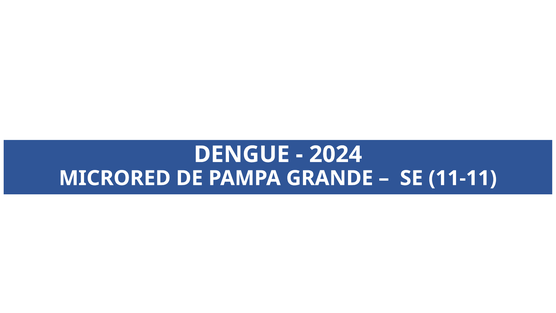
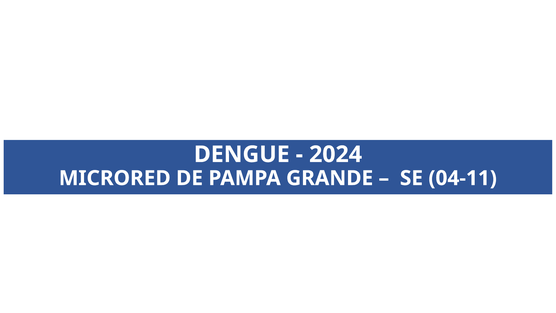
11-11: 11-11 -> 04-11
